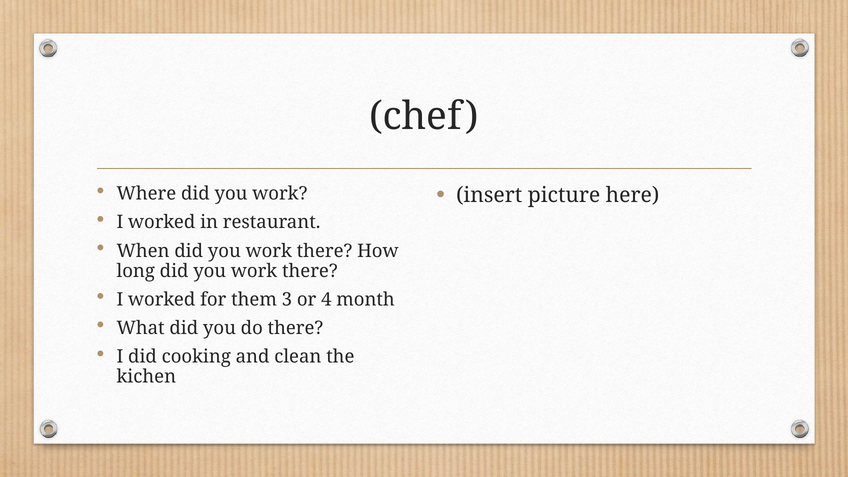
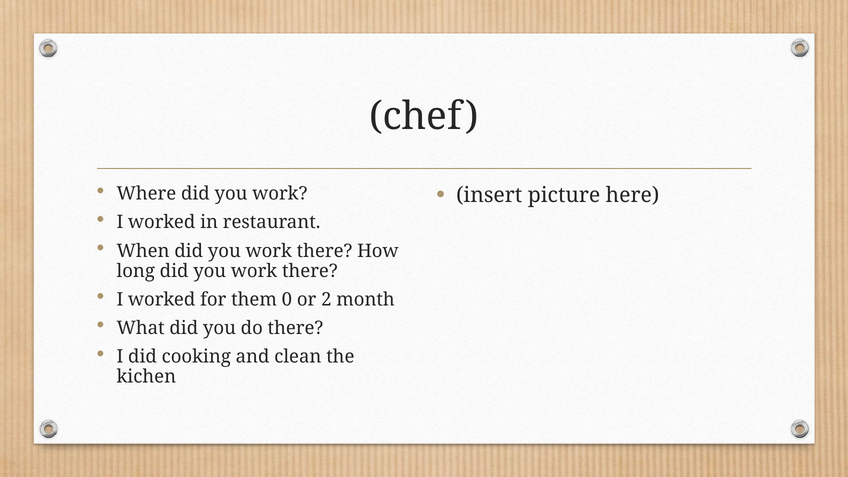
3: 3 -> 0
4: 4 -> 2
